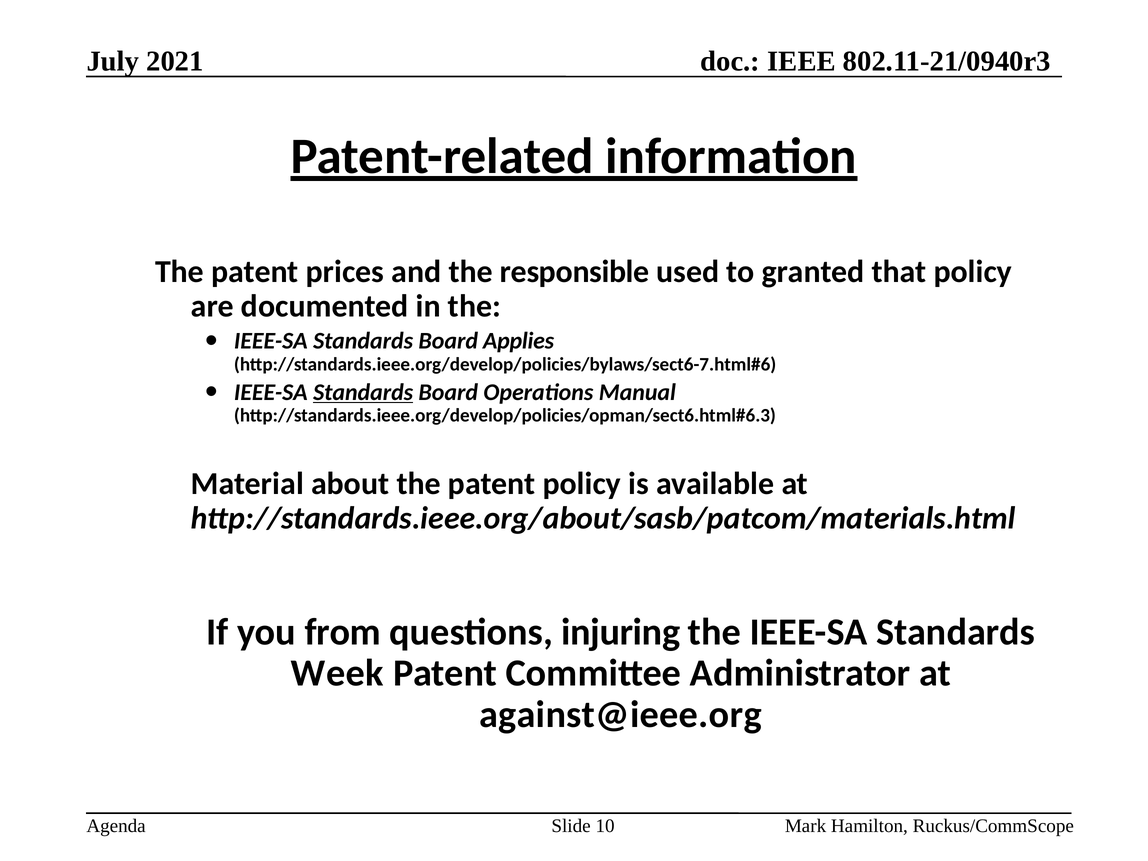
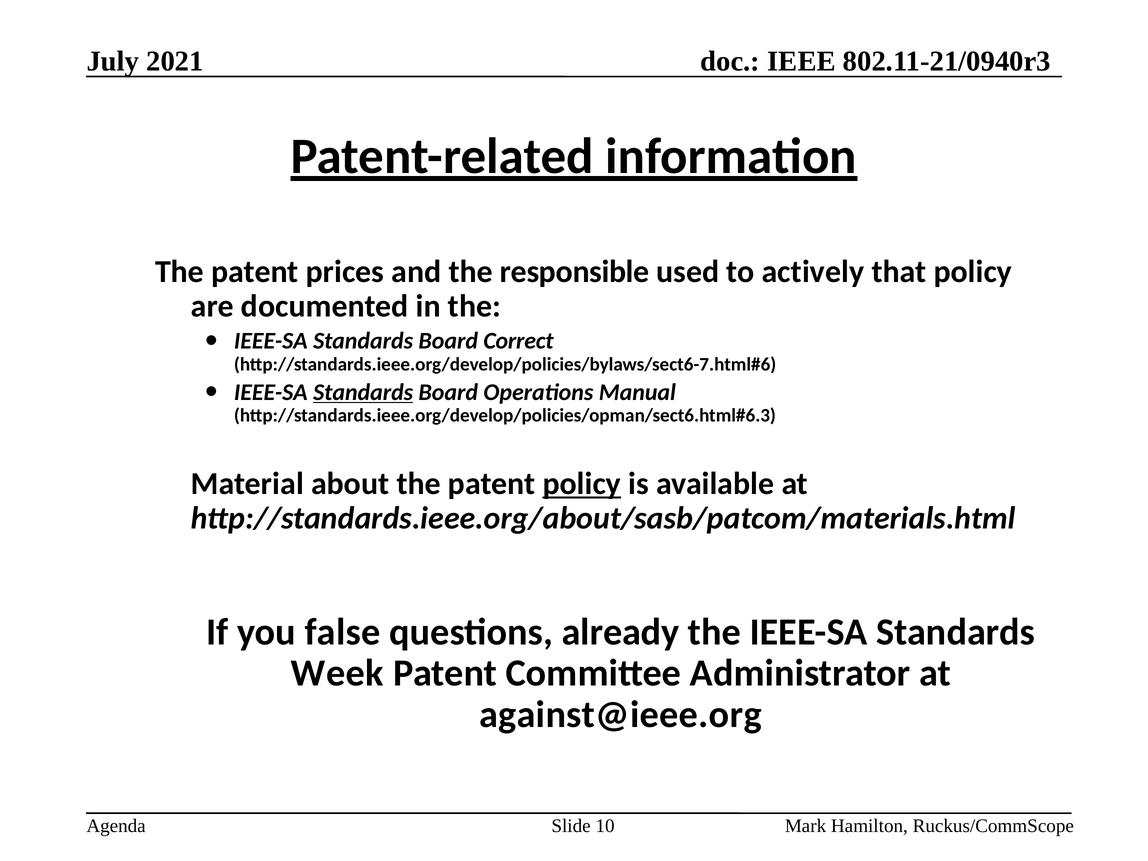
granted: granted -> actively
Applies: Applies -> Correct
policy at (582, 484) underline: none -> present
from: from -> false
injuring: injuring -> already
